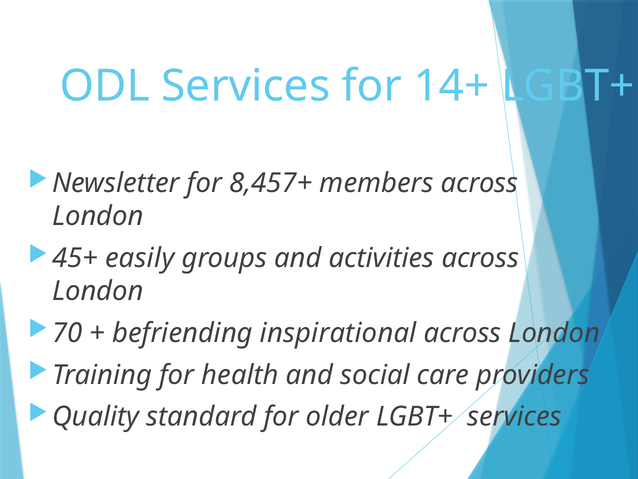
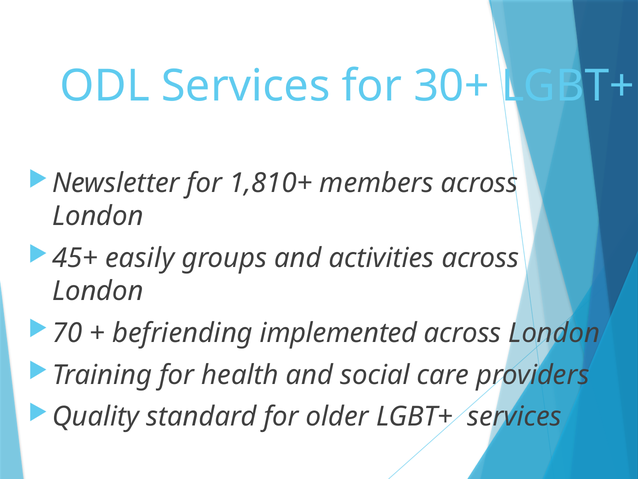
14+: 14+ -> 30+
8,457+: 8,457+ -> 1,810+
inspirational: inspirational -> implemented
